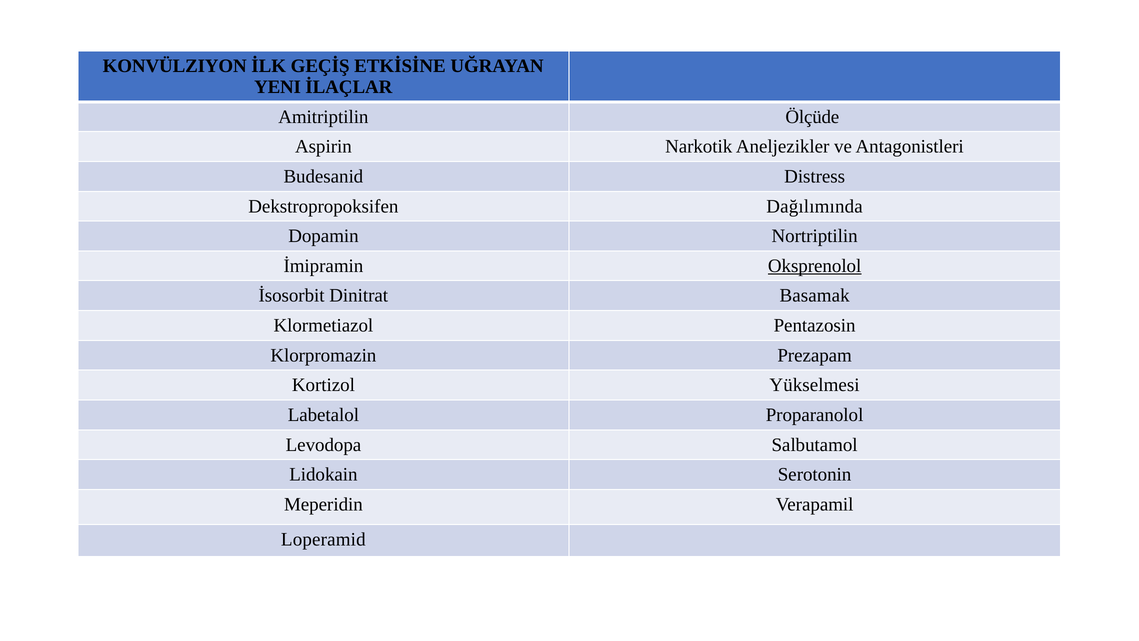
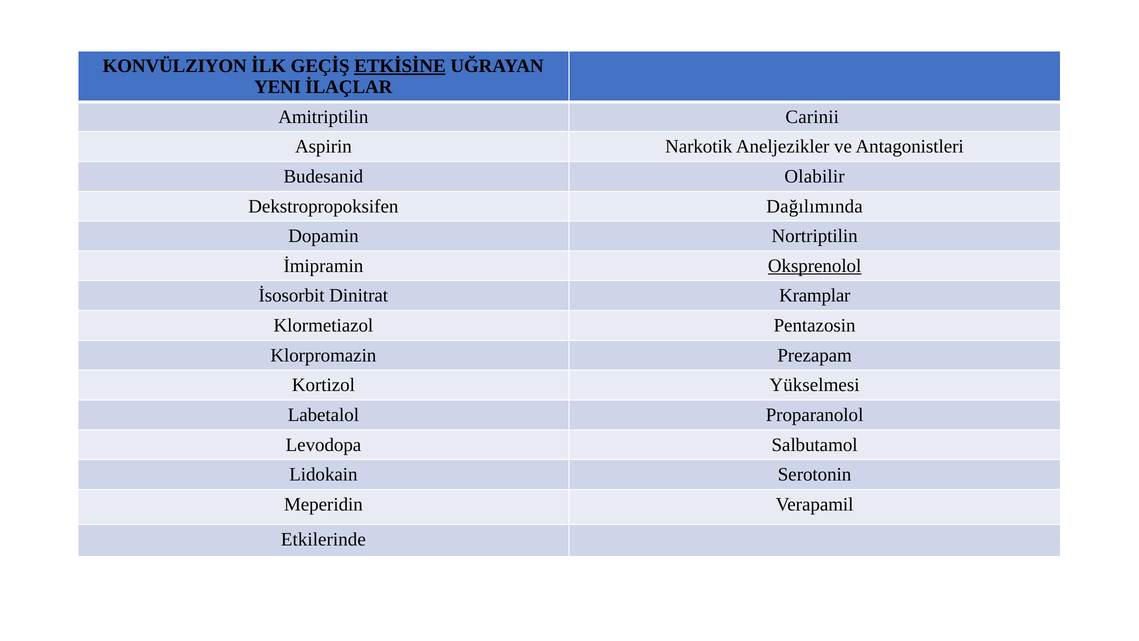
ETKİSİNE underline: none -> present
Ölçüde: Ölçüde -> Carinii
Distress: Distress -> Olabilir
Basamak: Basamak -> Kramplar
Loperamid: Loperamid -> Etkilerinde
